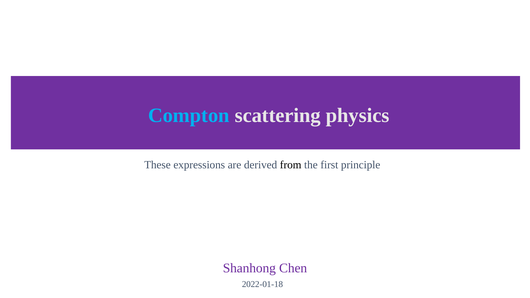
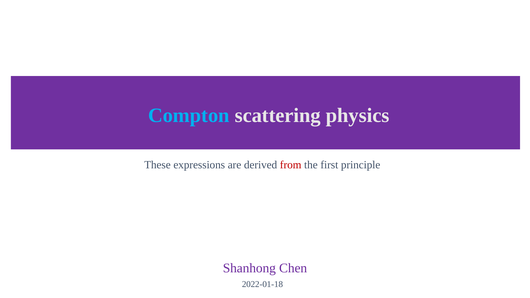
from colour: black -> red
